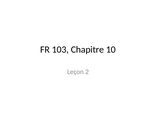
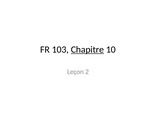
Chapitre underline: none -> present
